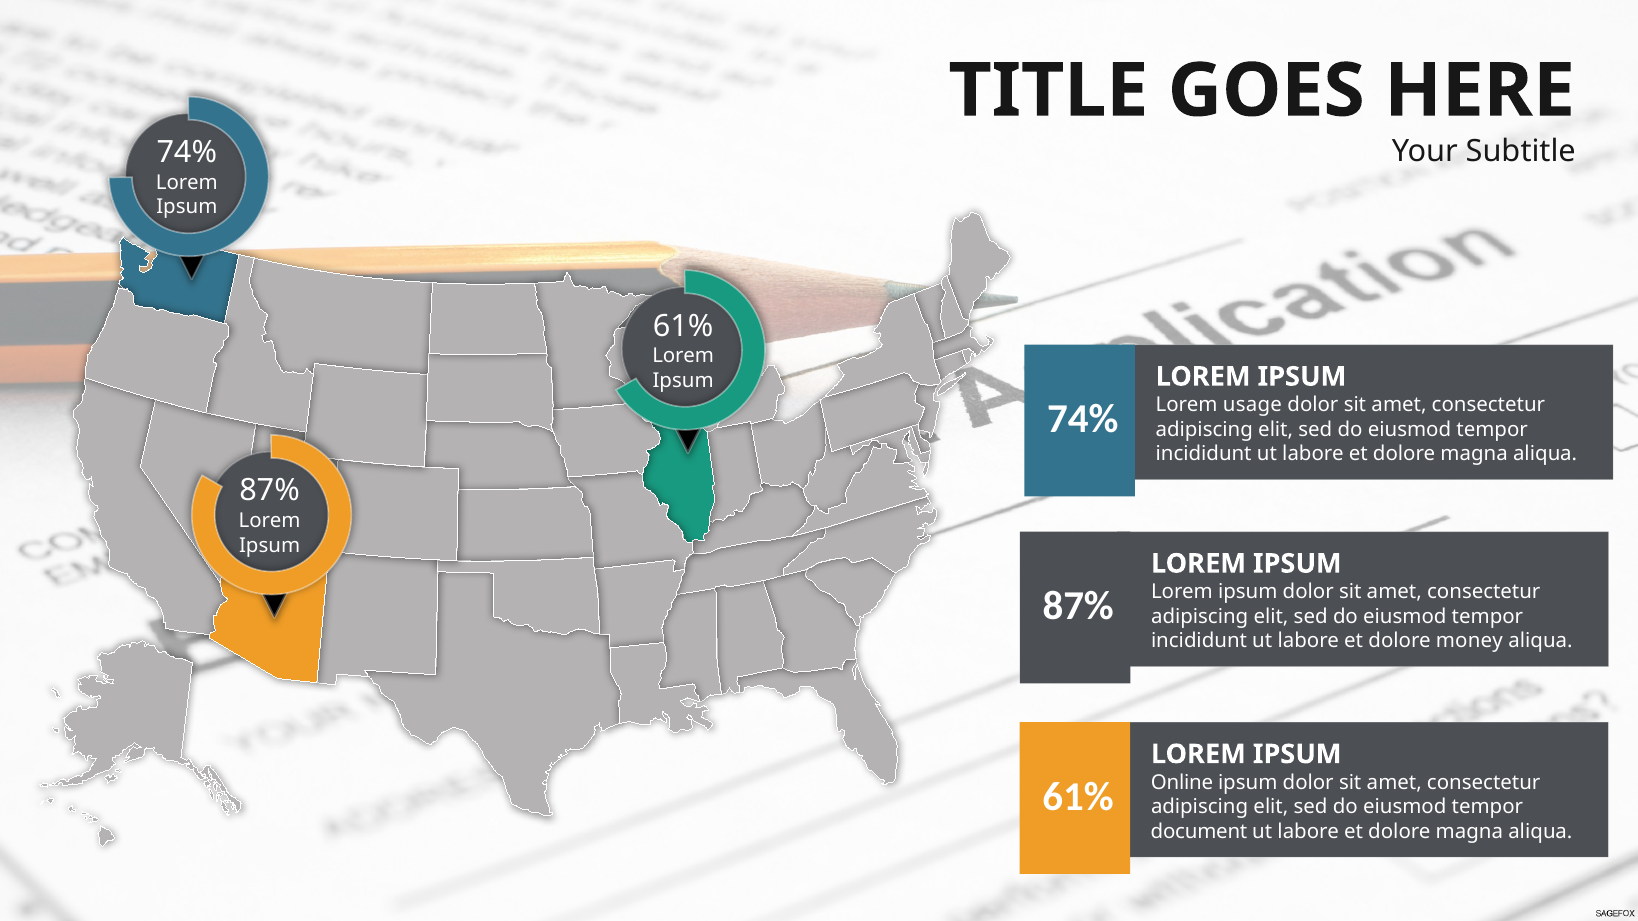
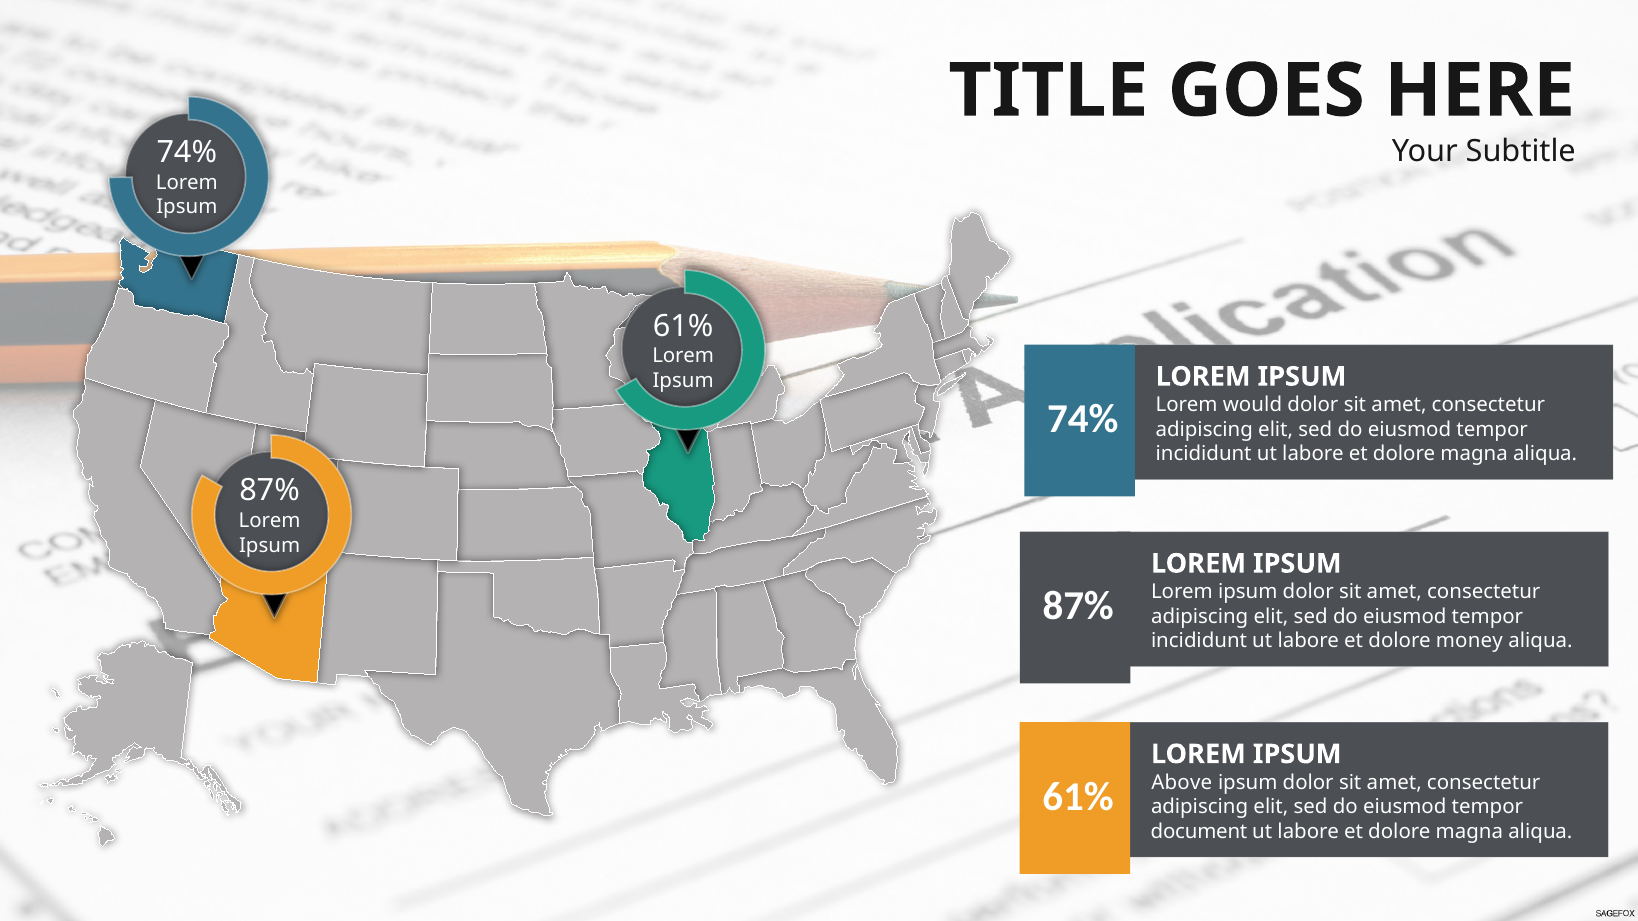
usage: usage -> would
Online: Online -> Above
